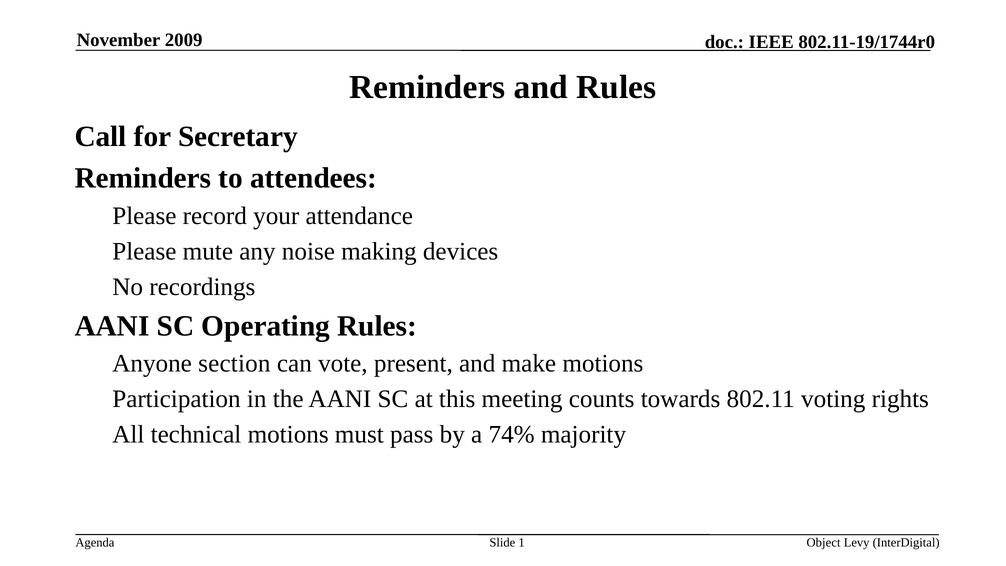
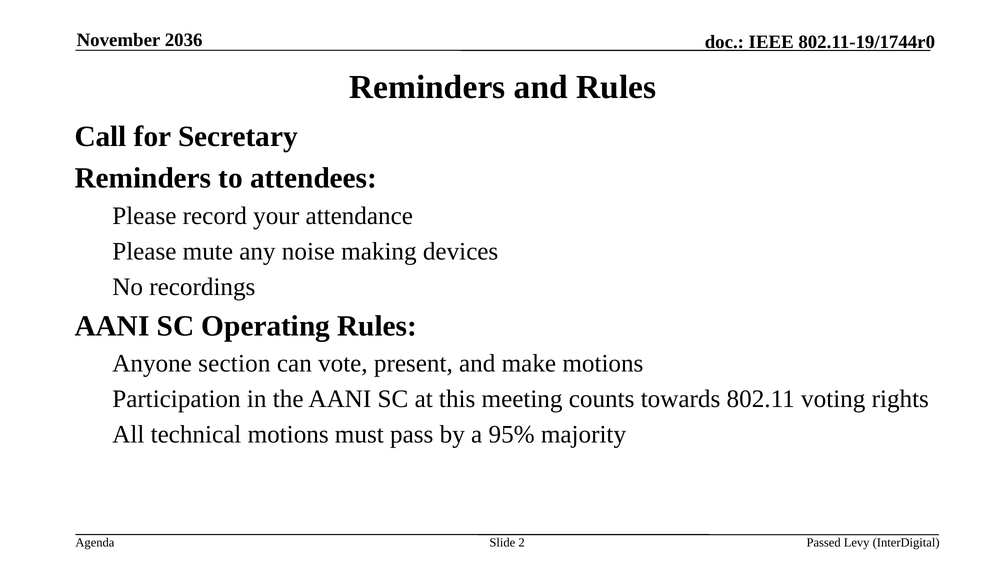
2009: 2009 -> 2036
74%: 74% -> 95%
1: 1 -> 2
Object: Object -> Passed
